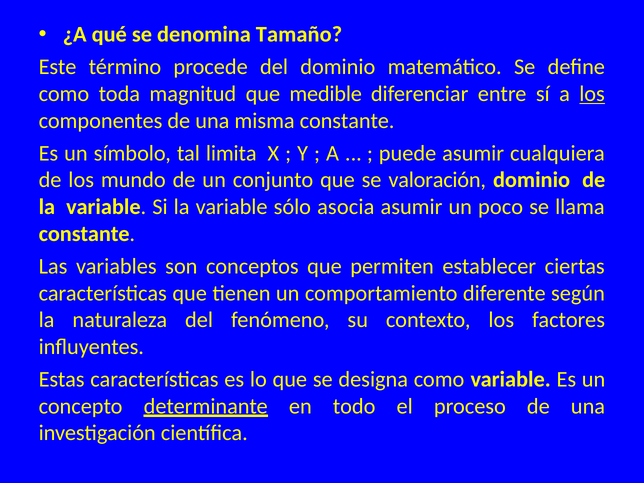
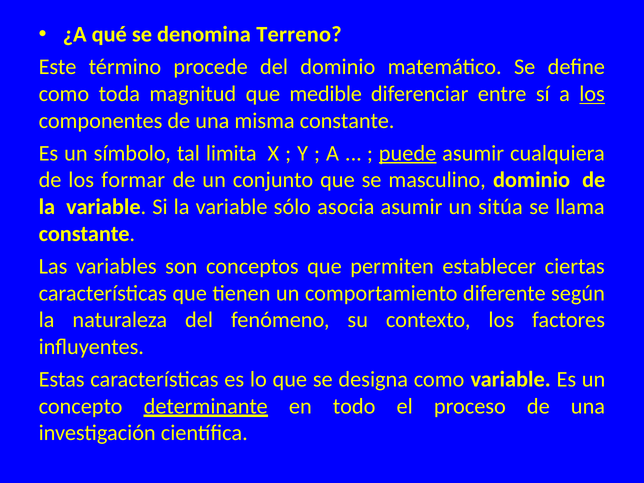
Tamaño: Tamaño -> Terreno
puede underline: none -> present
mundo: mundo -> formar
valoración: valoración -> masculino
poco: poco -> sitúa
